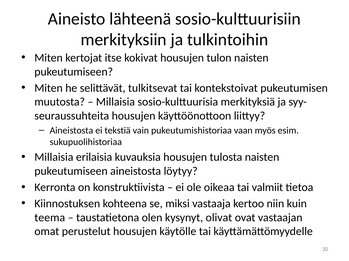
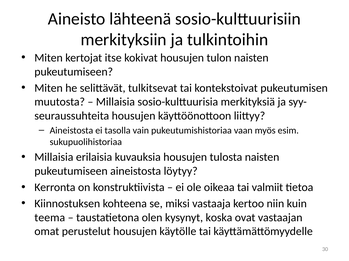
tekstiä: tekstiä -> tasolla
olivat: olivat -> koska
